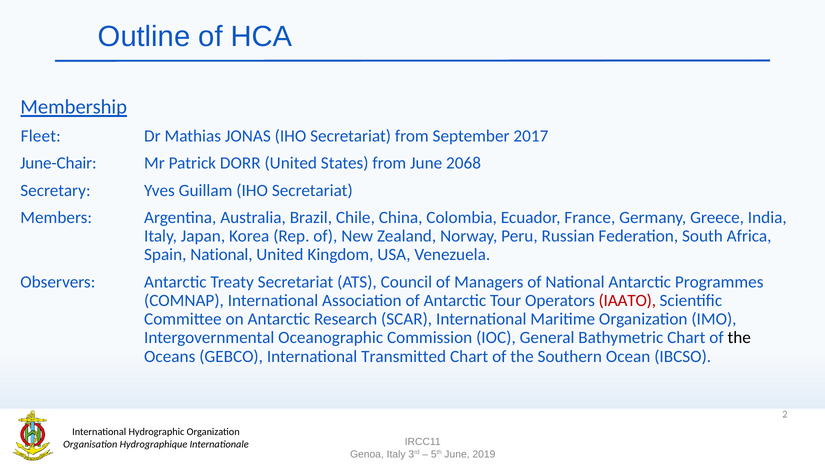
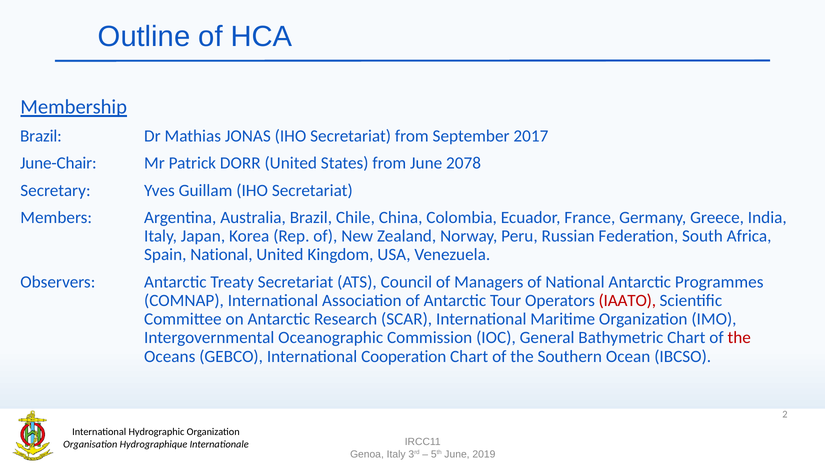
Fleet at (41, 136): Fleet -> Brazil
2068: 2068 -> 2078
the at (739, 338) colour: black -> red
Transmitted: Transmitted -> Cooperation
